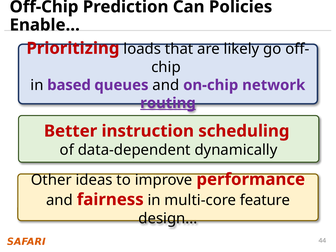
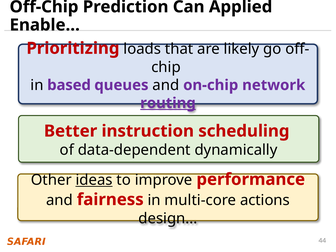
Policies: Policies -> Applied
ideas underline: none -> present
feature: feature -> actions
